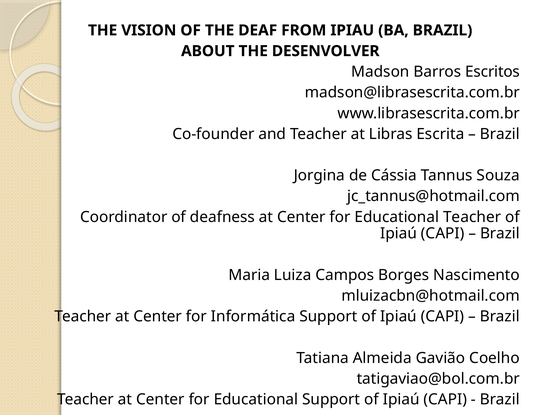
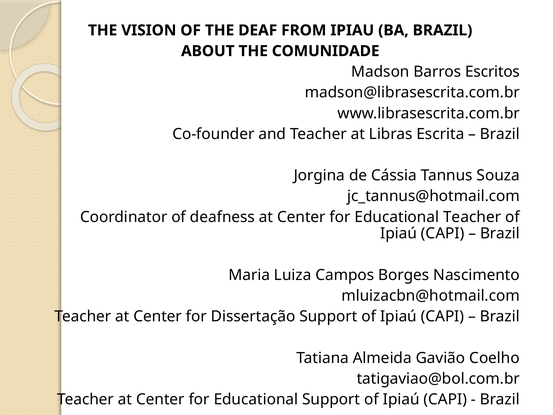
DESENVOLVER: DESENVOLVER -> COMUNIDADE
Informática: Informática -> Dissertação
